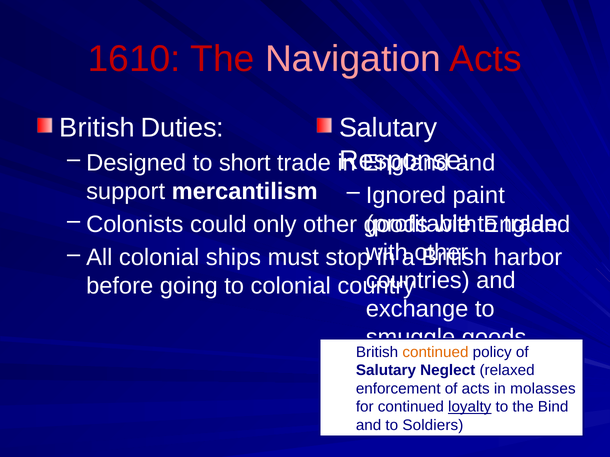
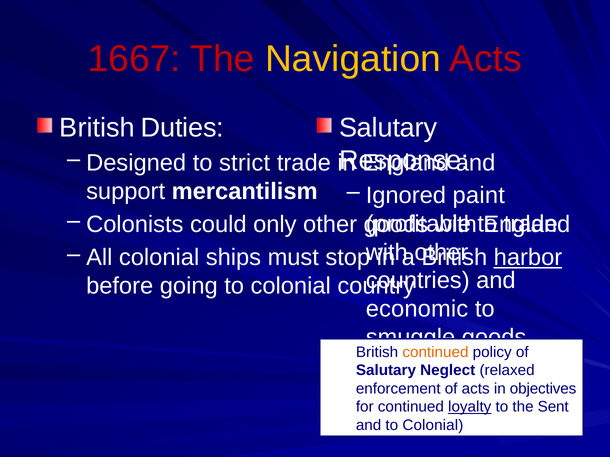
1610: 1610 -> 1667
Navigation colour: pink -> yellow
short: short -> strict
harbor underline: none -> present
exchange: exchange -> economic
molasses: molasses -> objectives
Bind: Bind -> Sent
and to Soldiers: Soldiers -> Colonial
